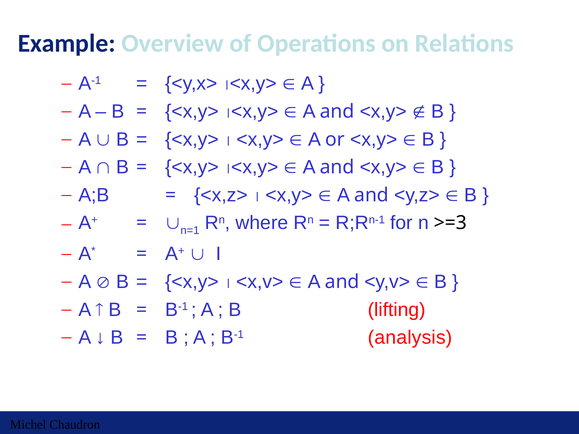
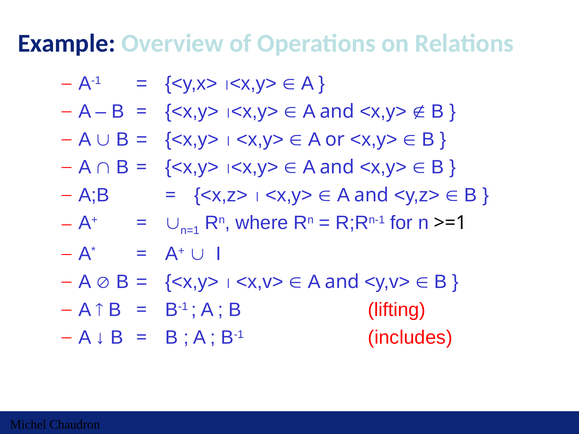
>=3: >=3 -> >=1
analysis: analysis -> includes
